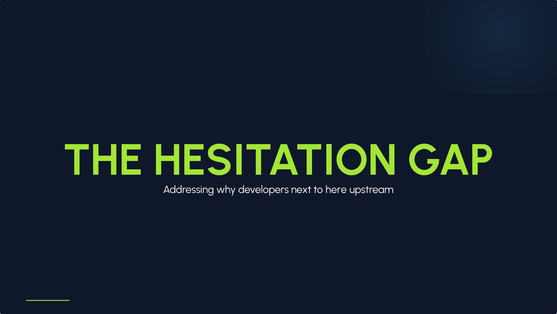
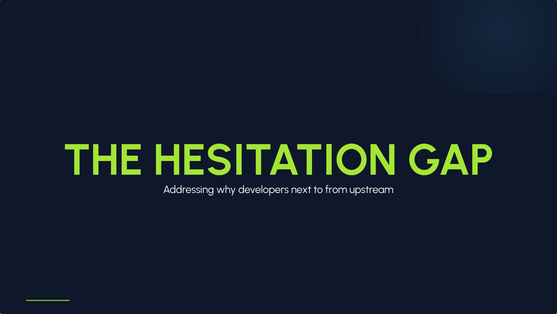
here: here -> from
